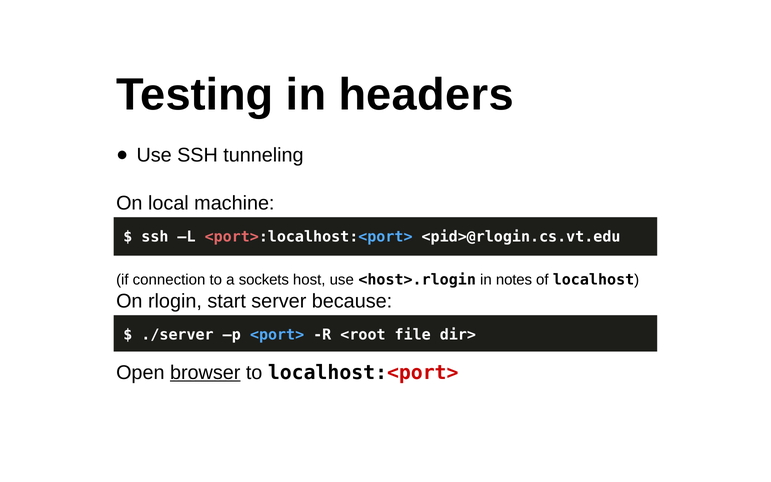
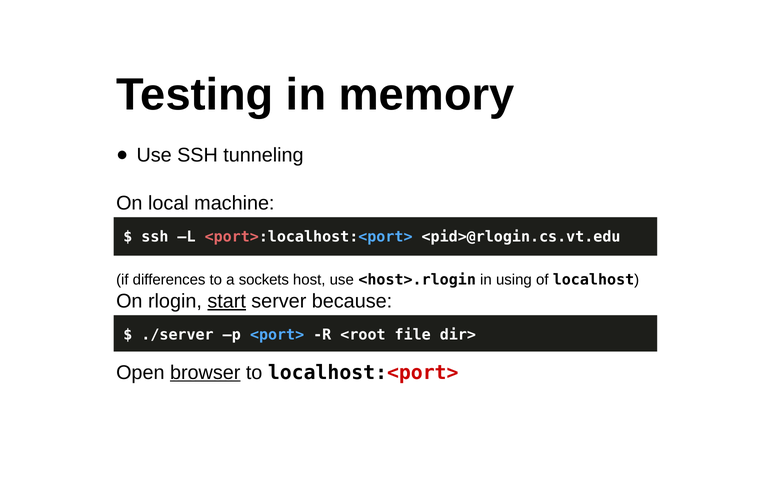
headers: headers -> memory
connection: connection -> differences
notes: notes -> using
start underline: none -> present
